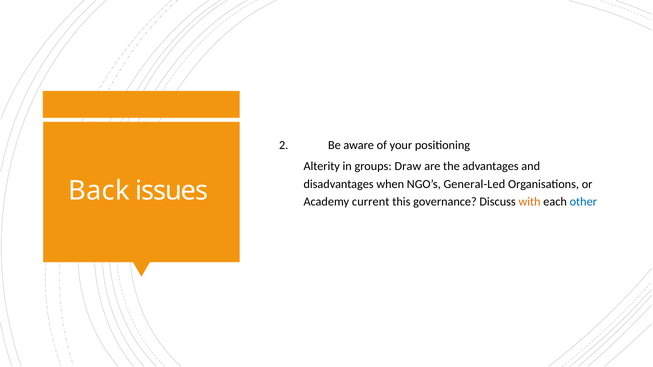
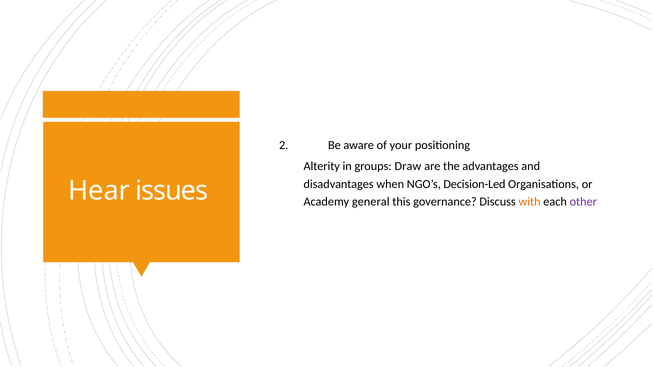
General-Led: General-Led -> Decision-Led
Back: Back -> Hear
current: current -> general
other colour: blue -> purple
